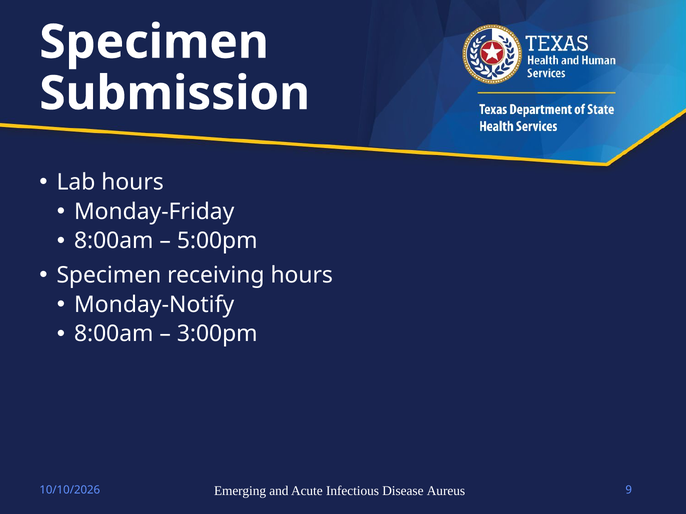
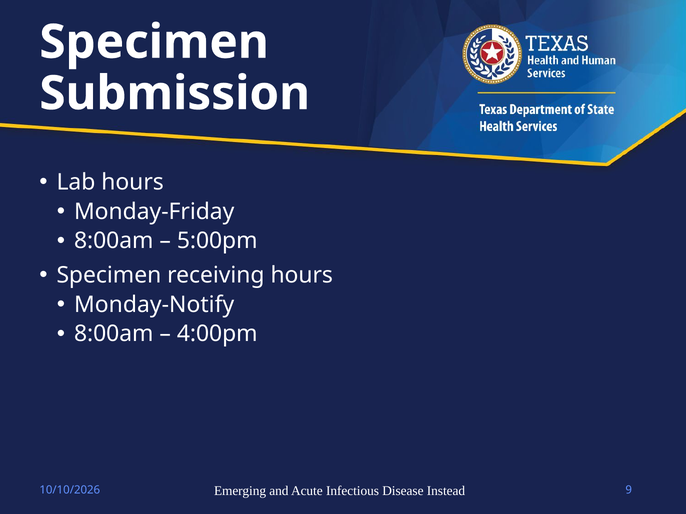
3:00pm: 3:00pm -> 4:00pm
Aureus: Aureus -> Instead
